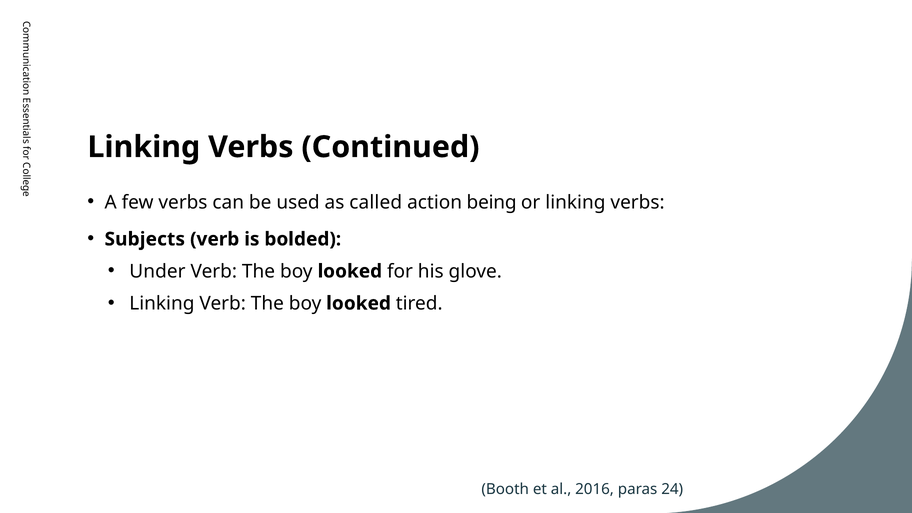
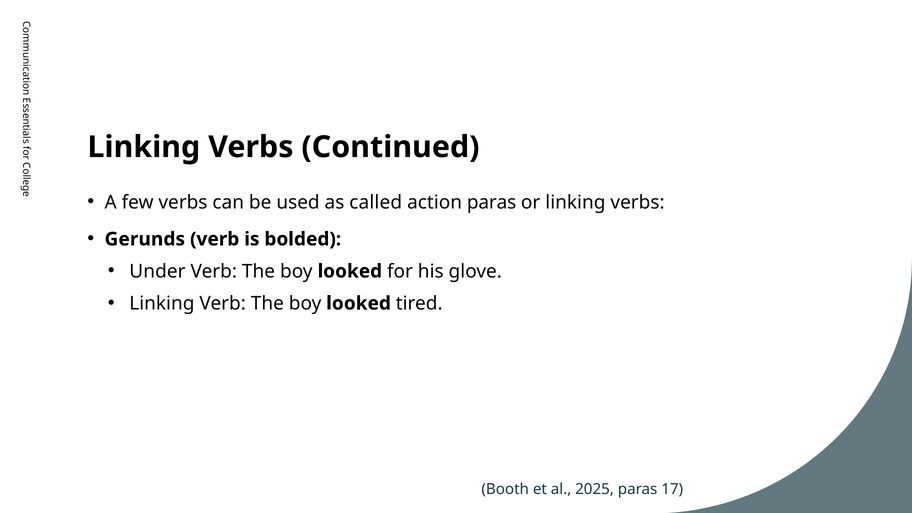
action being: being -> paras
Subjects: Subjects -> Gerunds
2016: 2016 -> 2025
24: 24 -> 17
